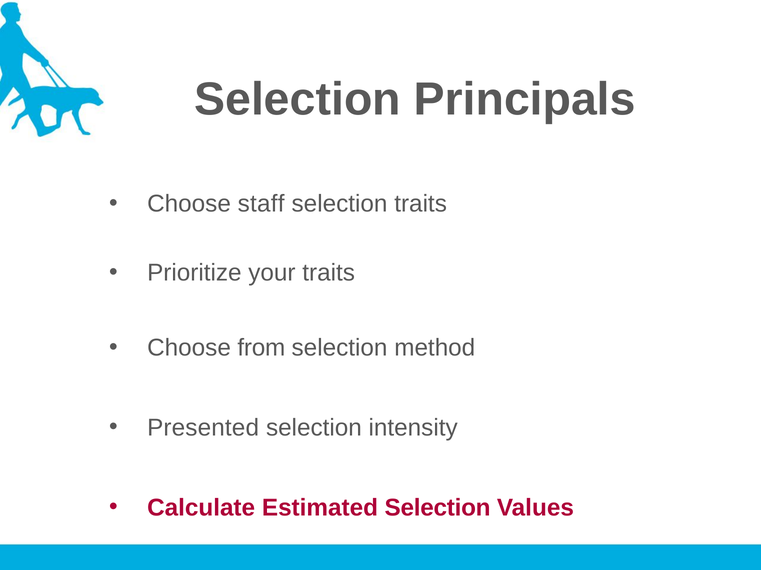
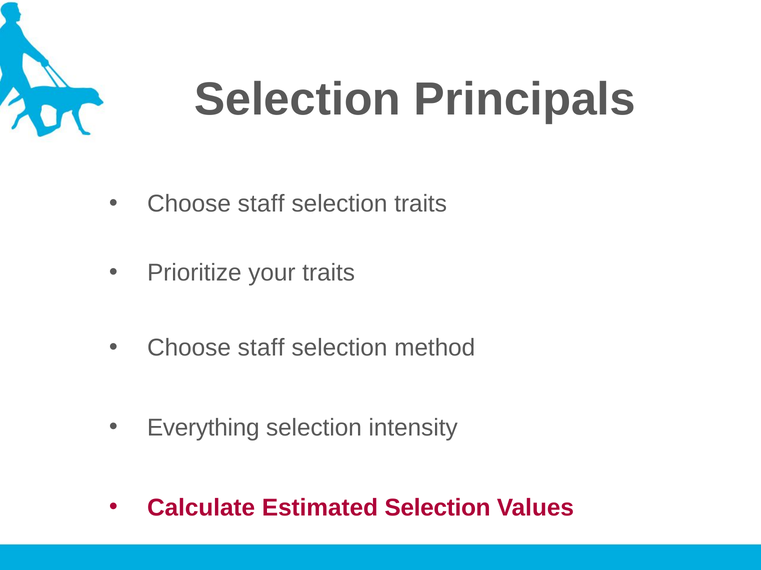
from at (261, 348): from -> staff
Presented: Presented -> Everything
